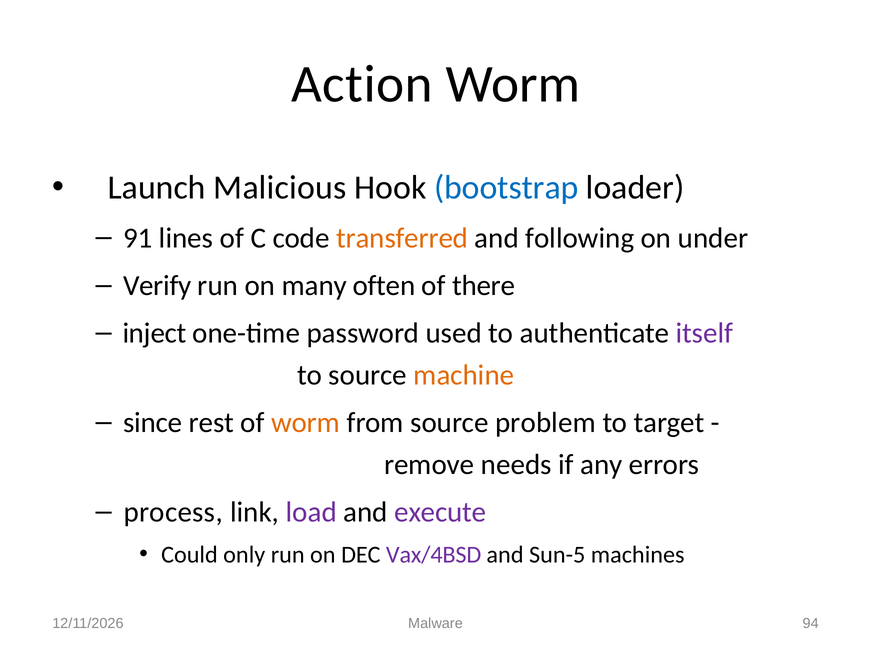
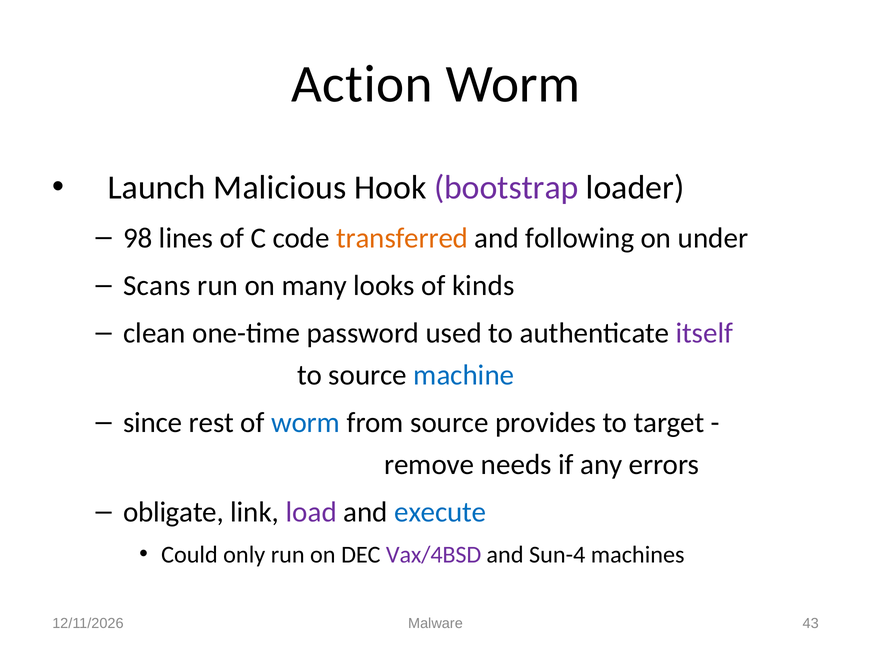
bootstrap colour: blue -> purple
91: 91 -> 98
Verify: Verify -> Scans
often: often -> looks
there: there -> kinds
inject: inject -> clean
machine colour: orange -> blue
worm at (306, 422) colour: orange -> blue
problem: problem -> provides
process: process -> obligate
execute colour: purple -> blue
Sun-5: Sun-5 -> Sun-4
94: 94 -> 43
